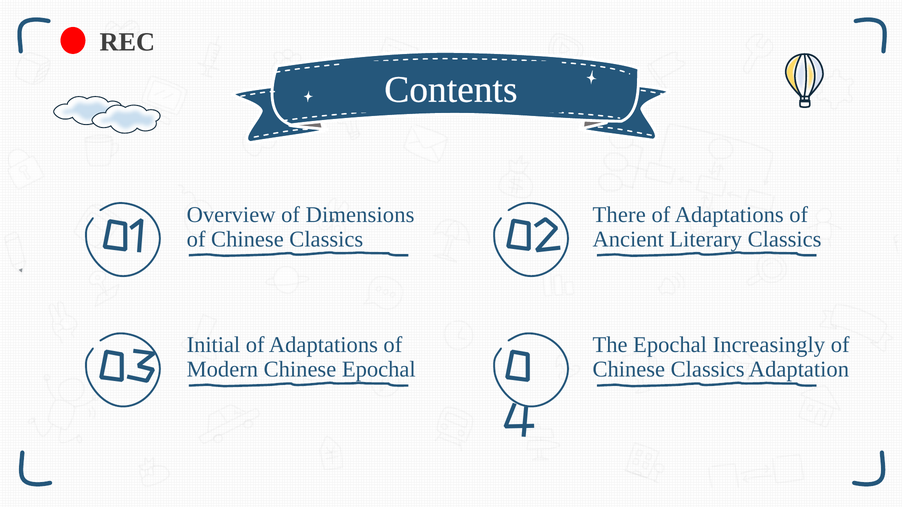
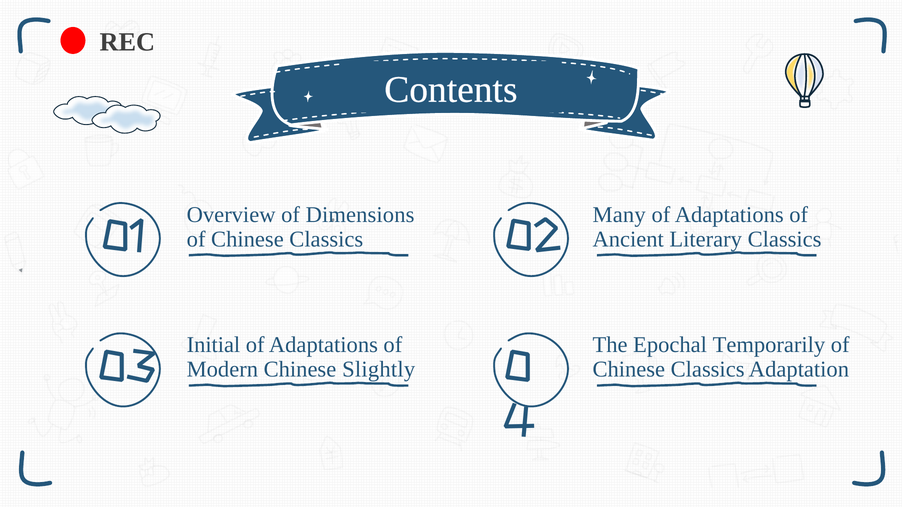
There: There -> Many
Increasingly: Increasingly -> Temporarily
Chinese Epochal: Epochal -> Slightly
